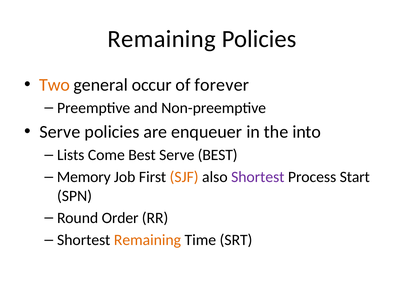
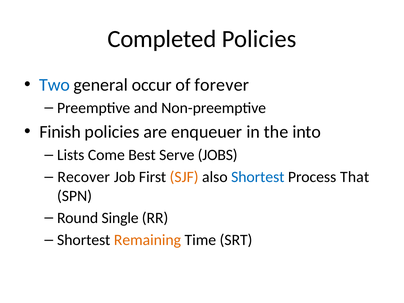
Remaining at (162, 39): Remaining -> Completed
Two colour: orange -> blue
Serve at (60, 132): Serve -> Finish
Serve BEST: BEST -> JOBS
Memory: Memory -> Recover
Shortest at (258, 177) colour: purple -> blue
Start: Start -> That
Order: Order -> Single
